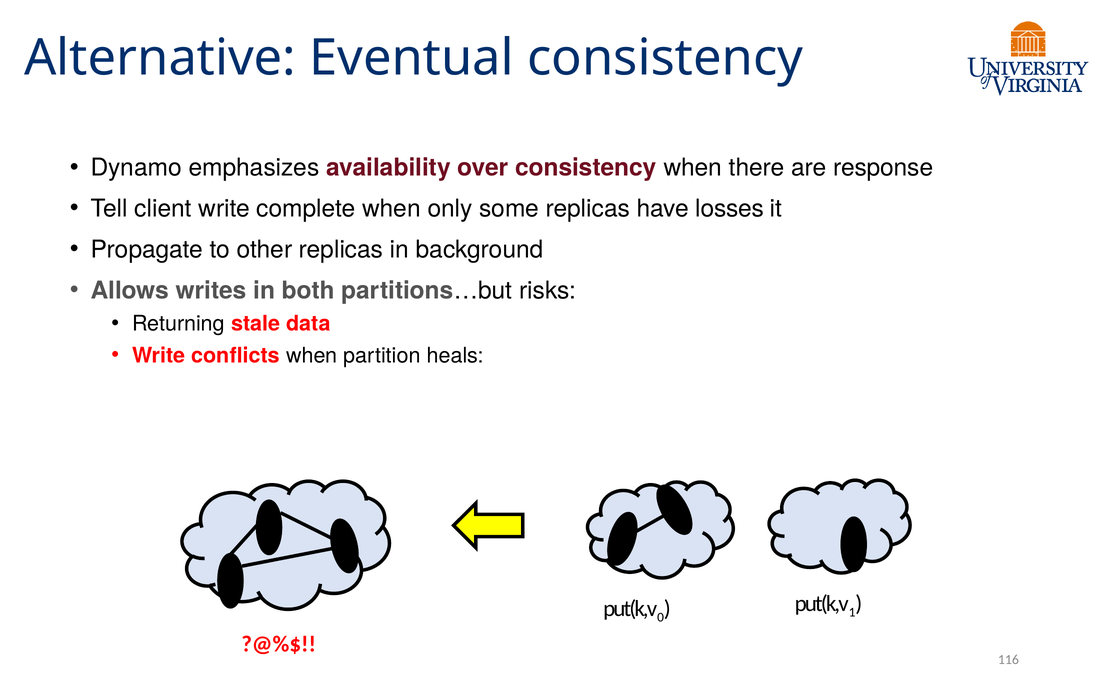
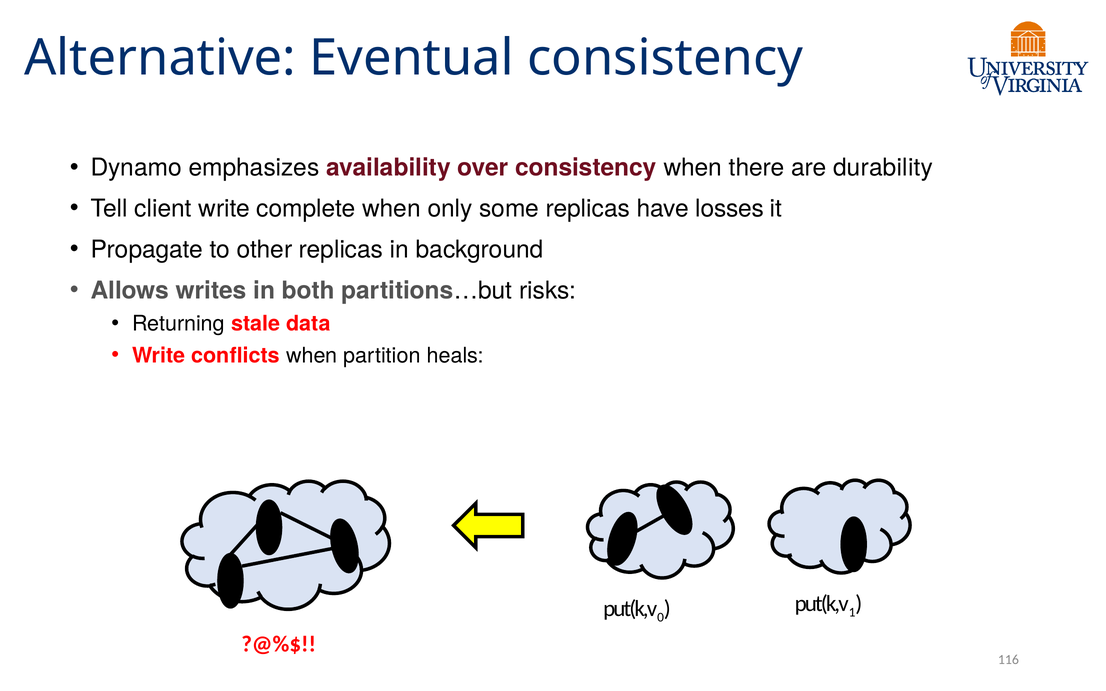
response: response -> durability
